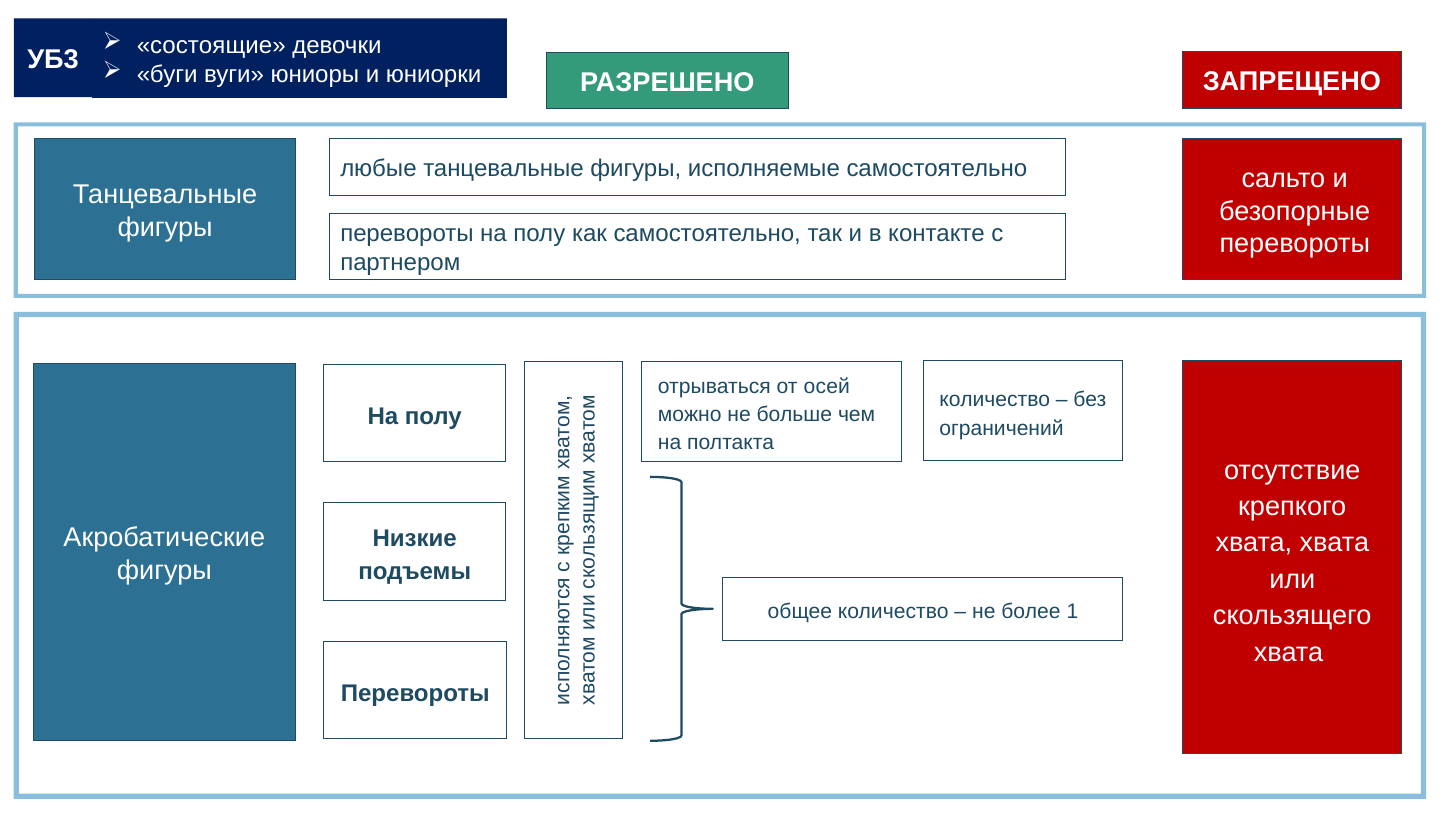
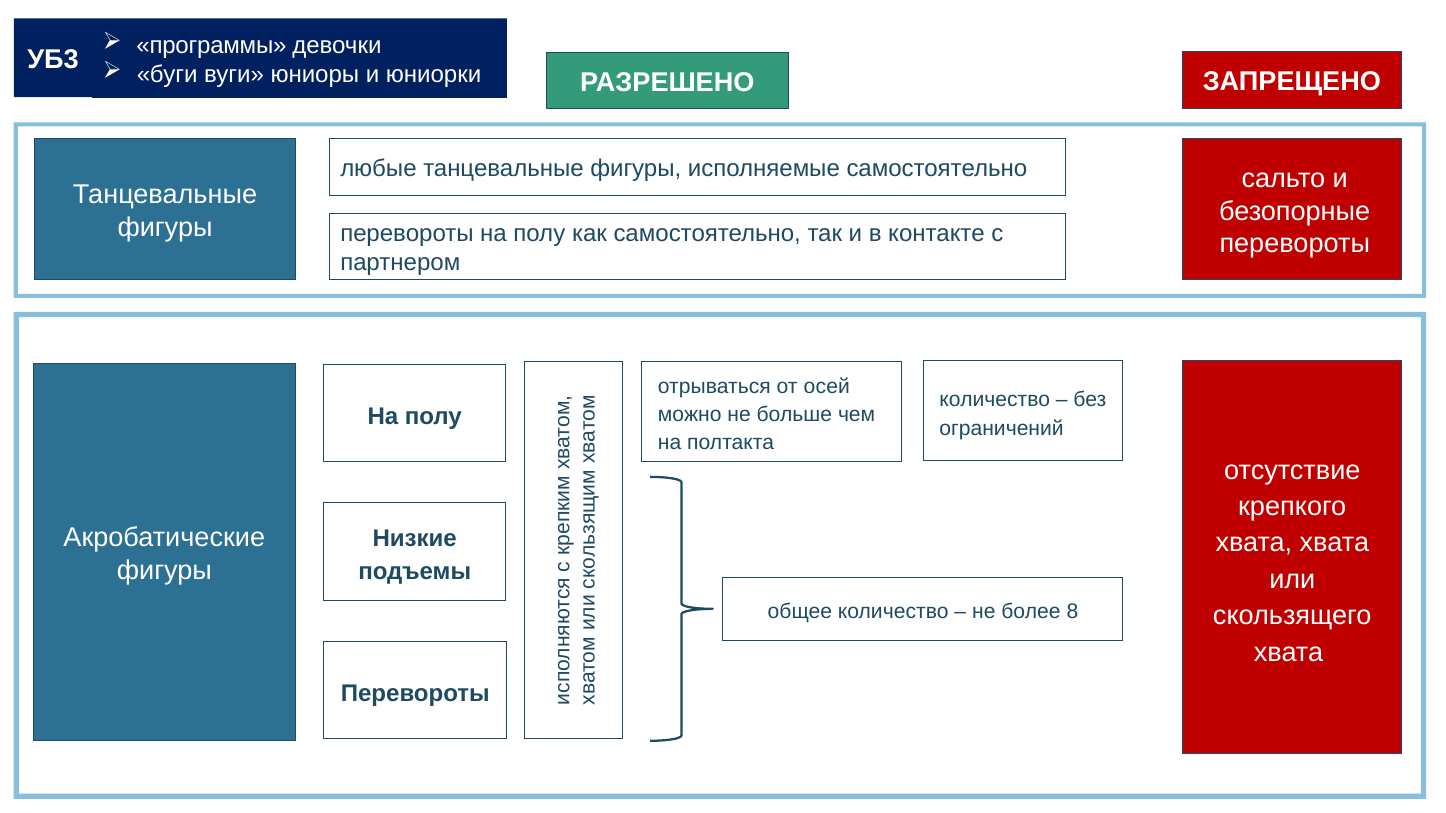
состоящие: состоящие -> программы
1: 1 -> 8
